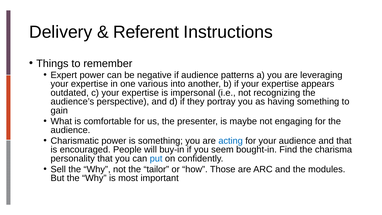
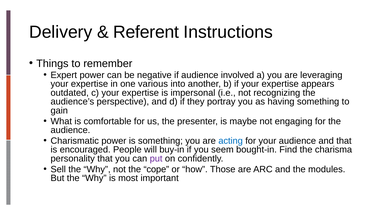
patterns: patterns -> involved
put colour: blue -> purple
tailor: tailor -> cope
